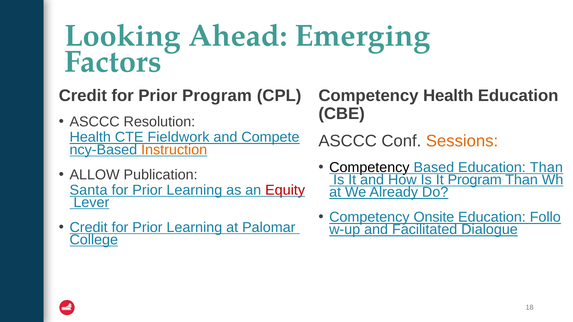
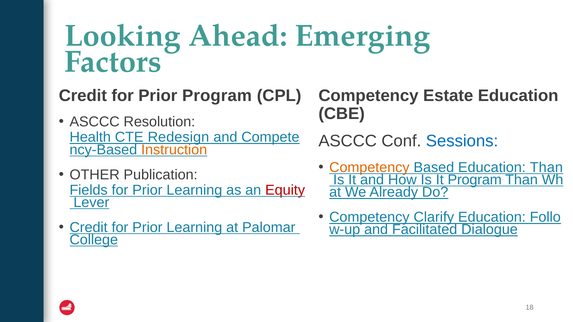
Competency Health: Health -> Estate
Fieldwork: Fieldwork -> Redesign
Sessions colour: orange -> blue
Competency at (369, 168) colour: black -> orange
ALLOW: ALLOW -> OTHER
Santa: Santa -> Fields
Onsite: Onsite -> Clarify
